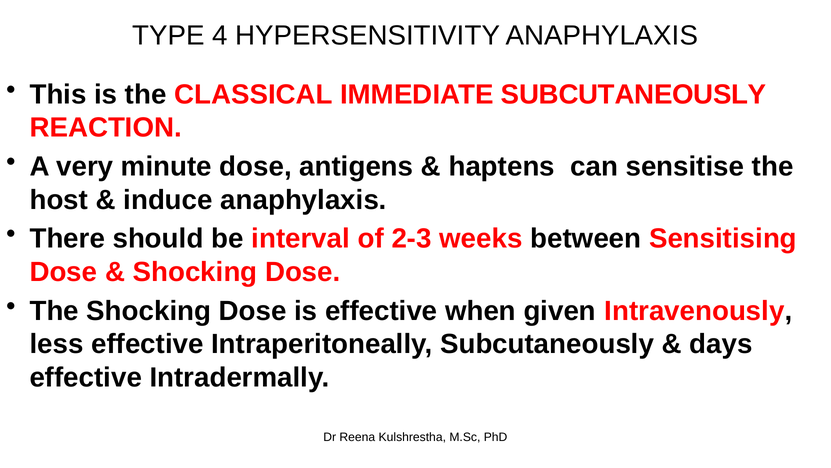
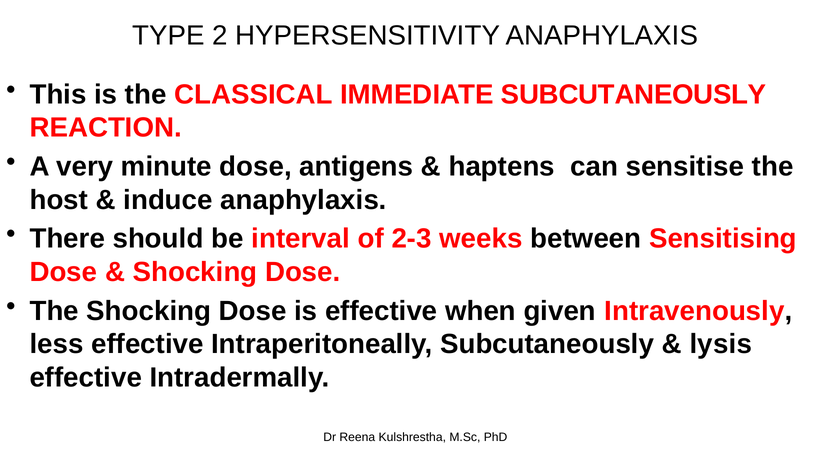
4: 4 -> 2
days: days -> lysis
